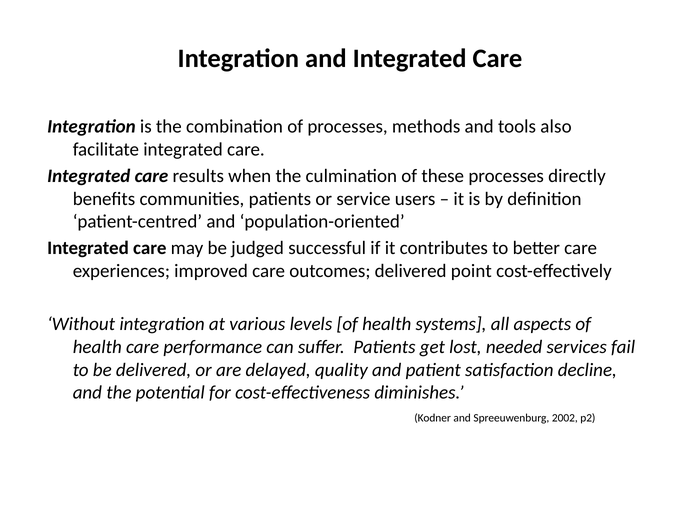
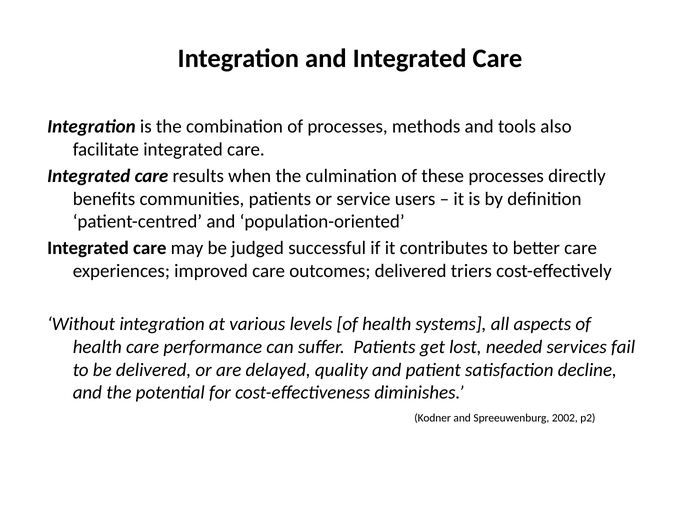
point: point -> triers
